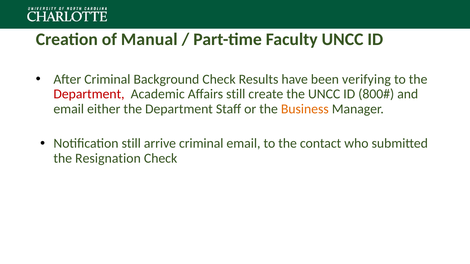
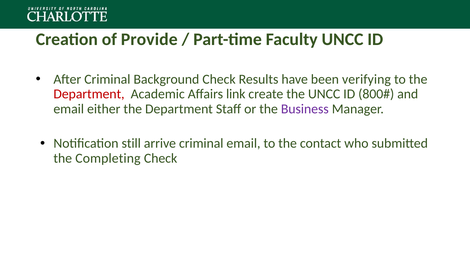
Manual: Manual -> Provide
Affairs still: still -> link
Business colour: orange -> purple
Resignation: Resignation -> Completing
